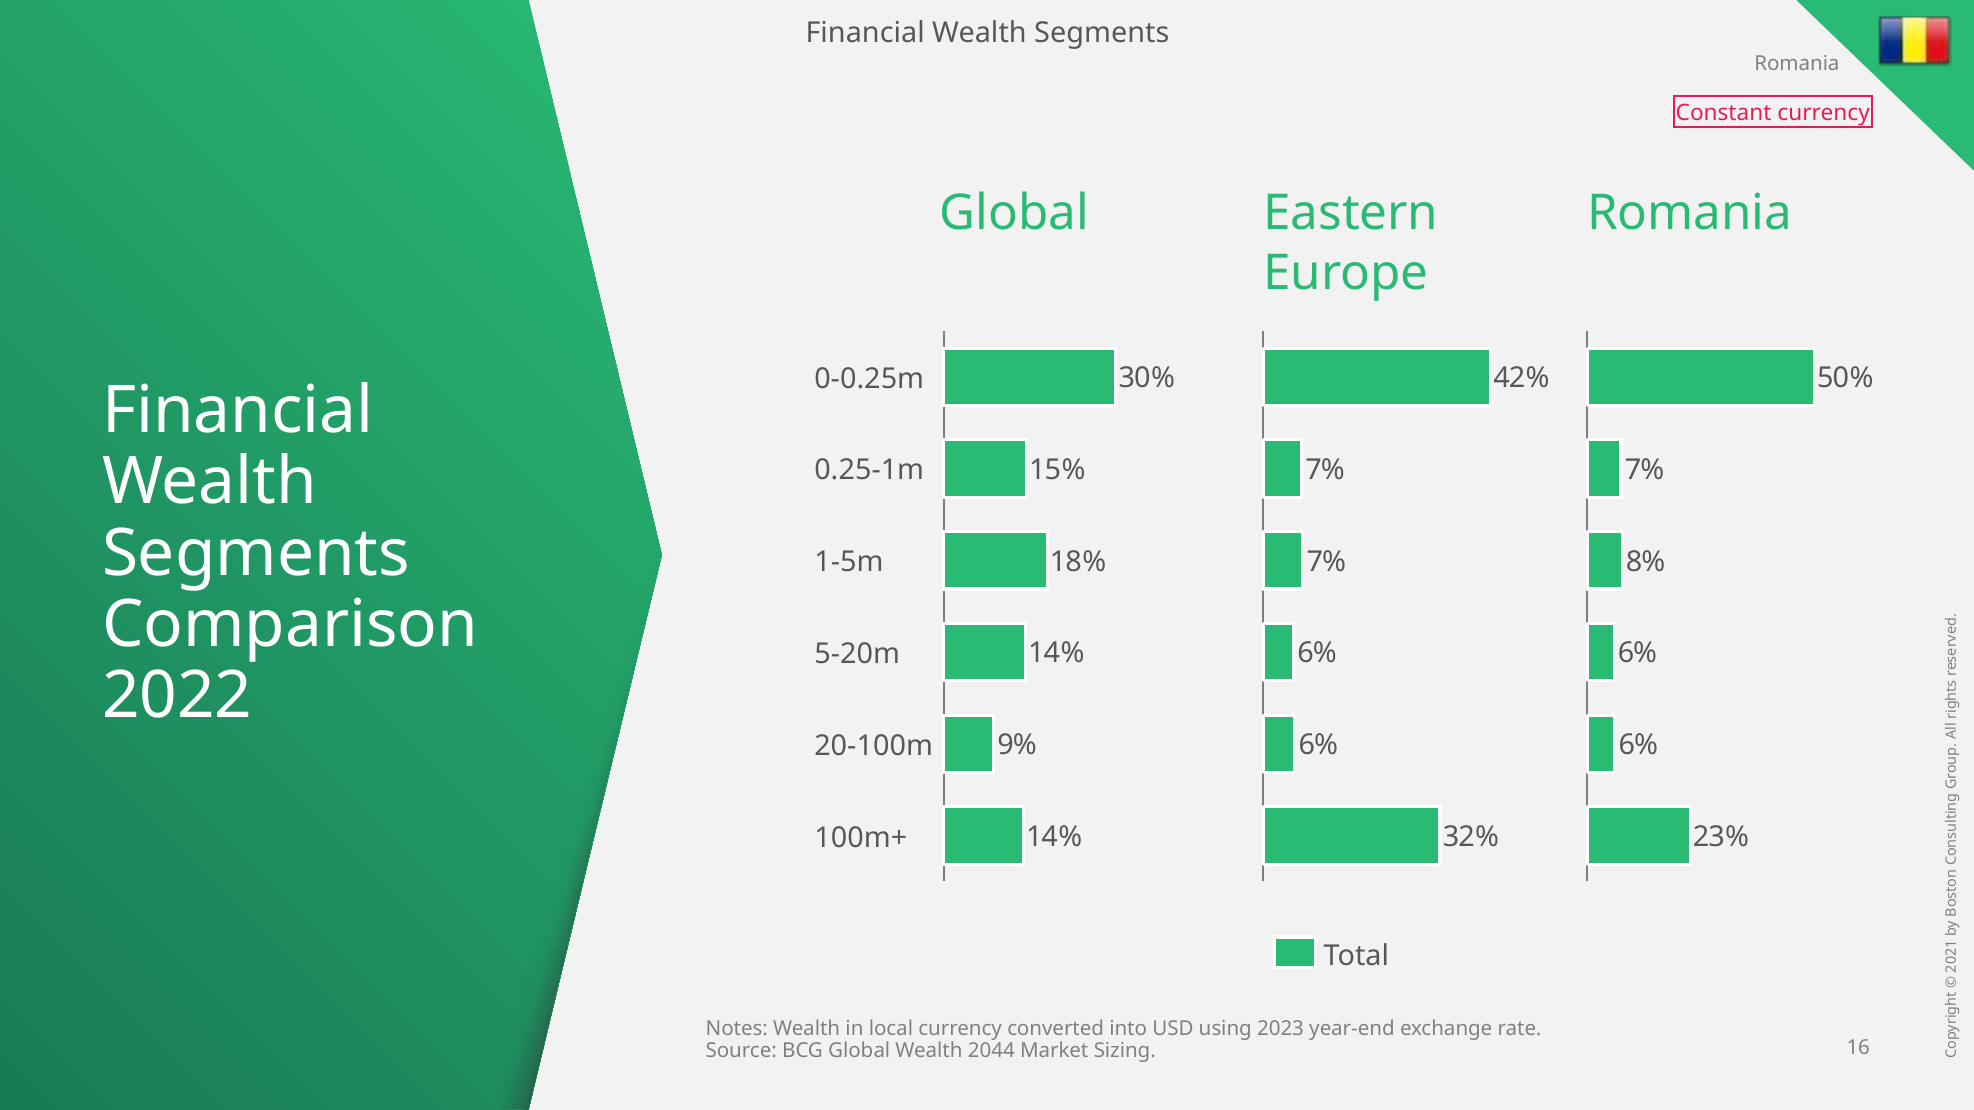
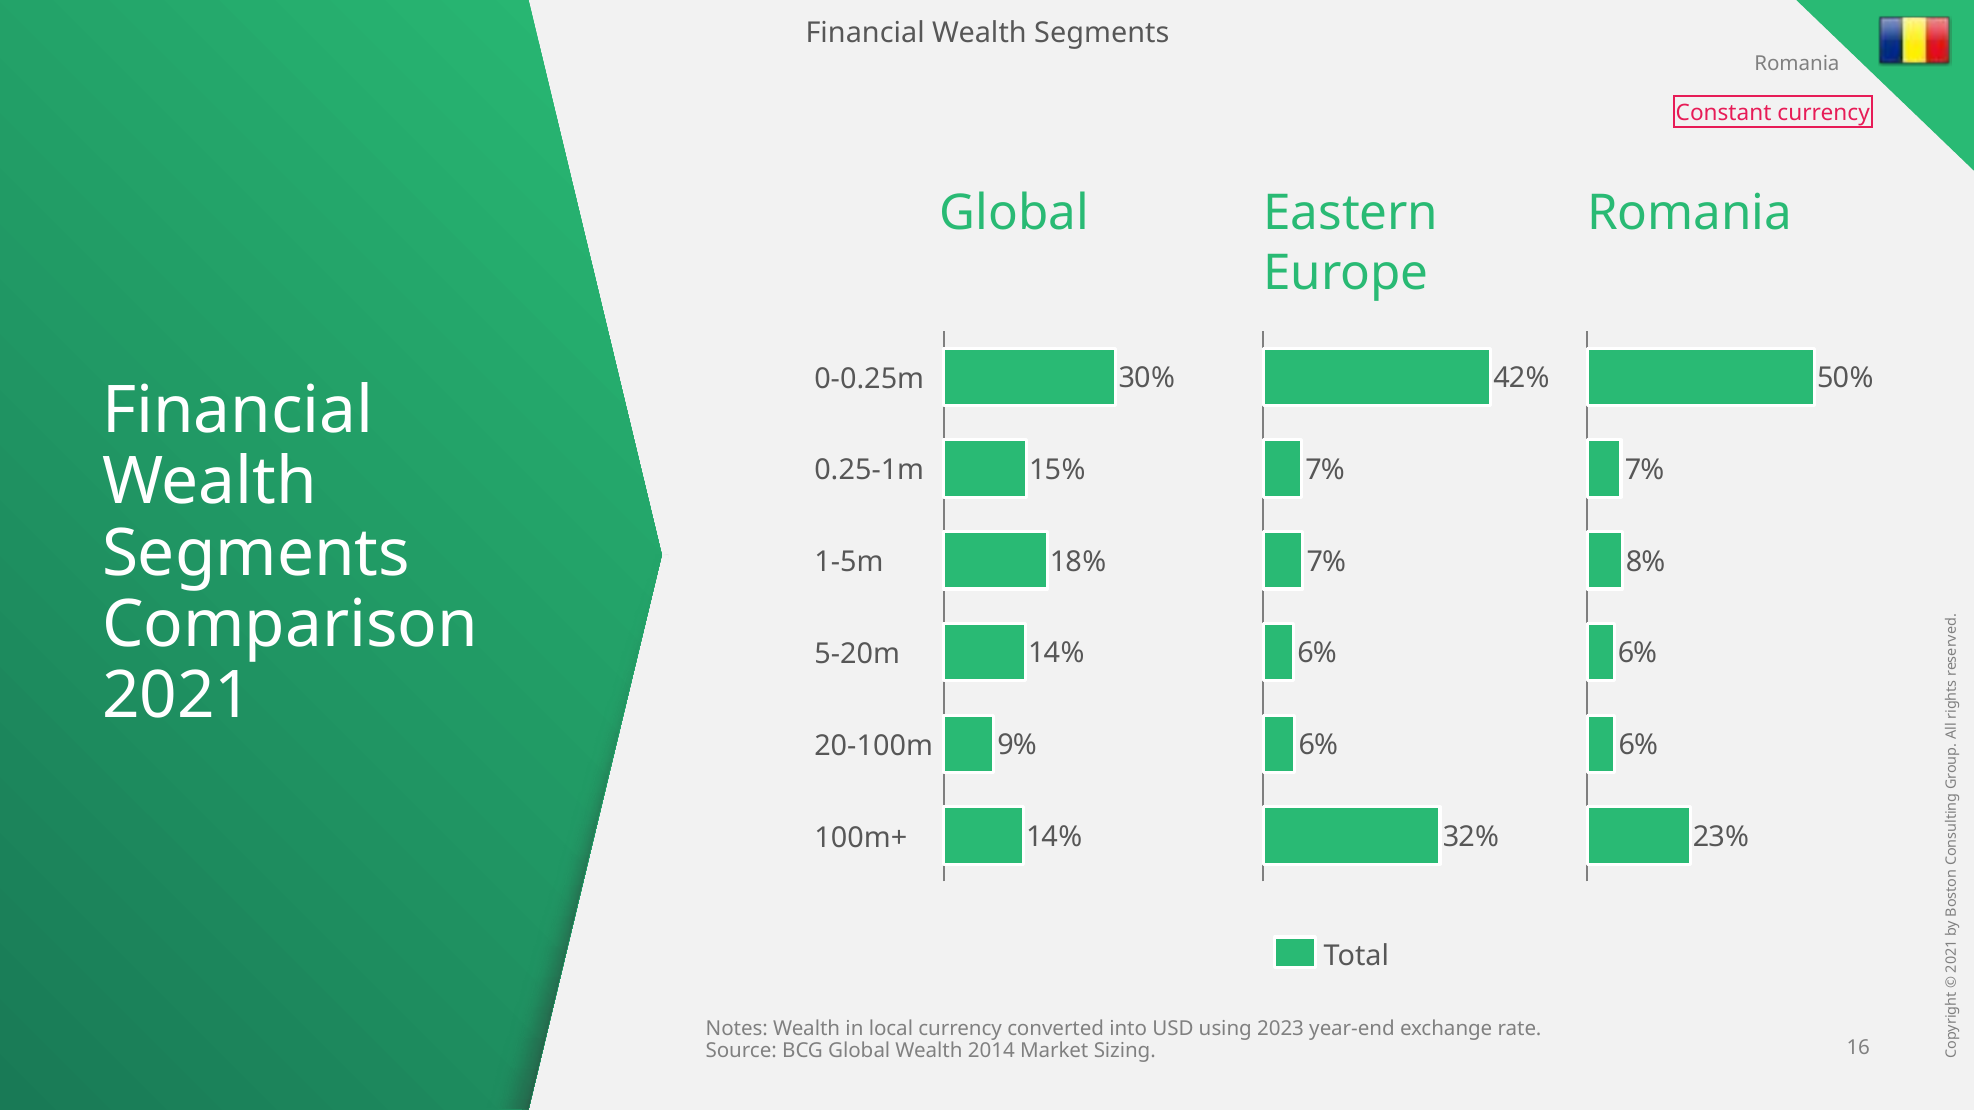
2022: 2022 -> 2021
2044: 2044 -> 2014
